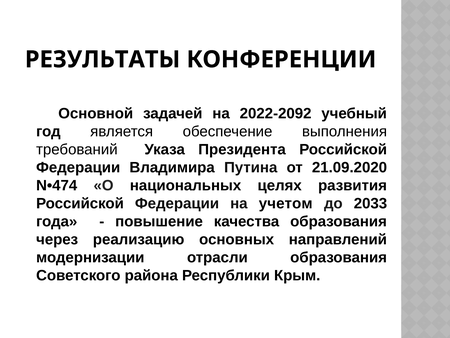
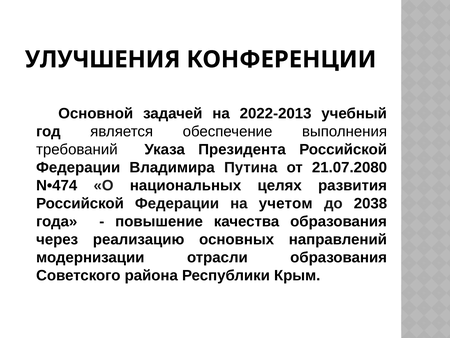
РЕЗУЛЬТАТЫ: РЕЗУЛЬТАТЫ -> УЛУЧШЕНИЯ
2022-2092: 2022-2092 -> 2022-2013
21.09.2020: 21.09.2020 -> 21.07.2080
2033: 2033 -> 2038
